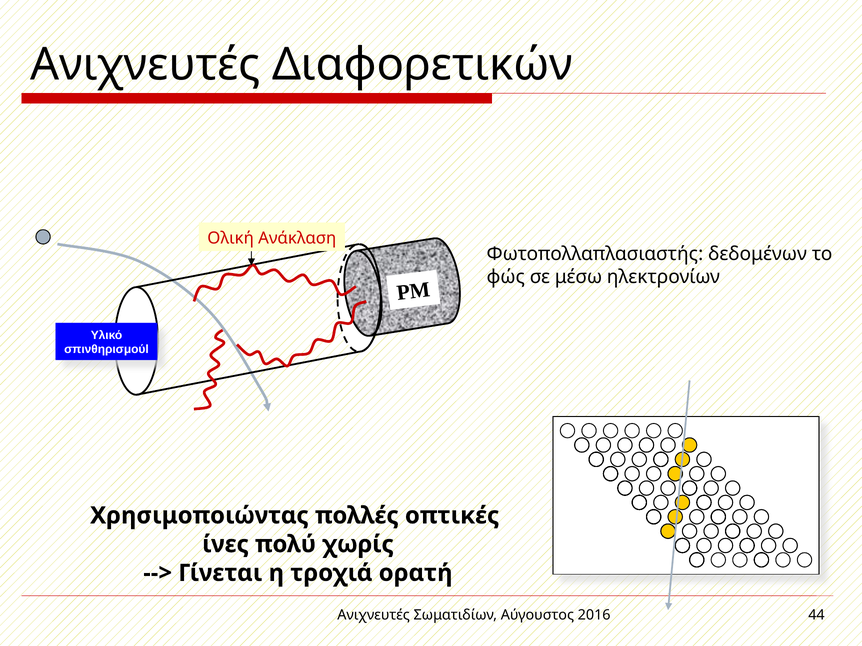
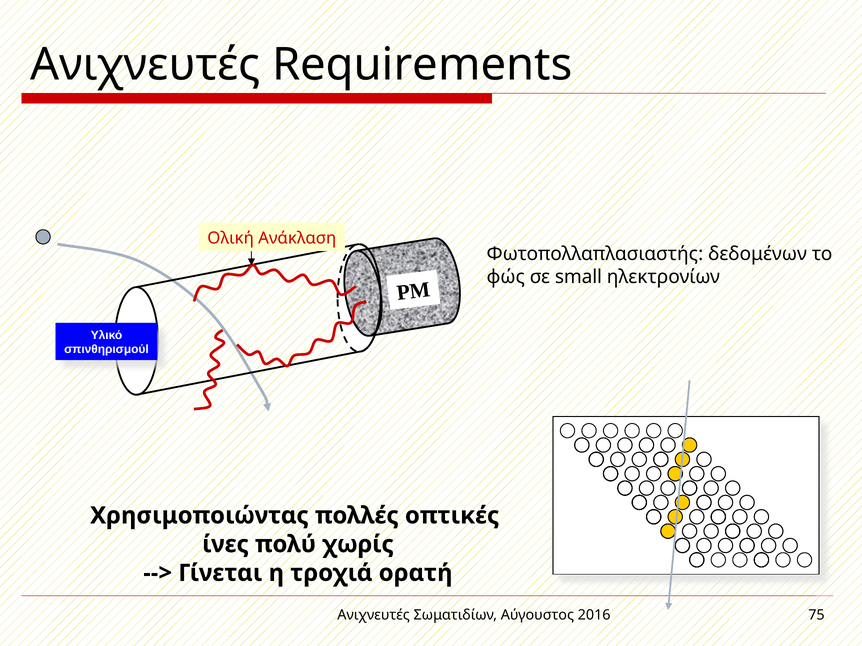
Διαφορετικών: Διαφορετικών -> Requirements
μέσω: μέσω -> small
44: 44 -> 75
